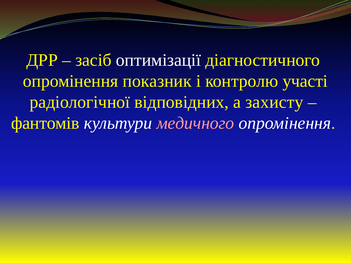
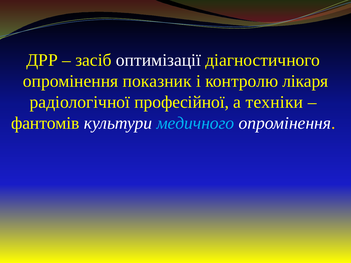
участі: участі -> лікаря
відповідних: відповідних -> професійної
захисту: захисту -> техніки
медичного colour: pink -> light blue
